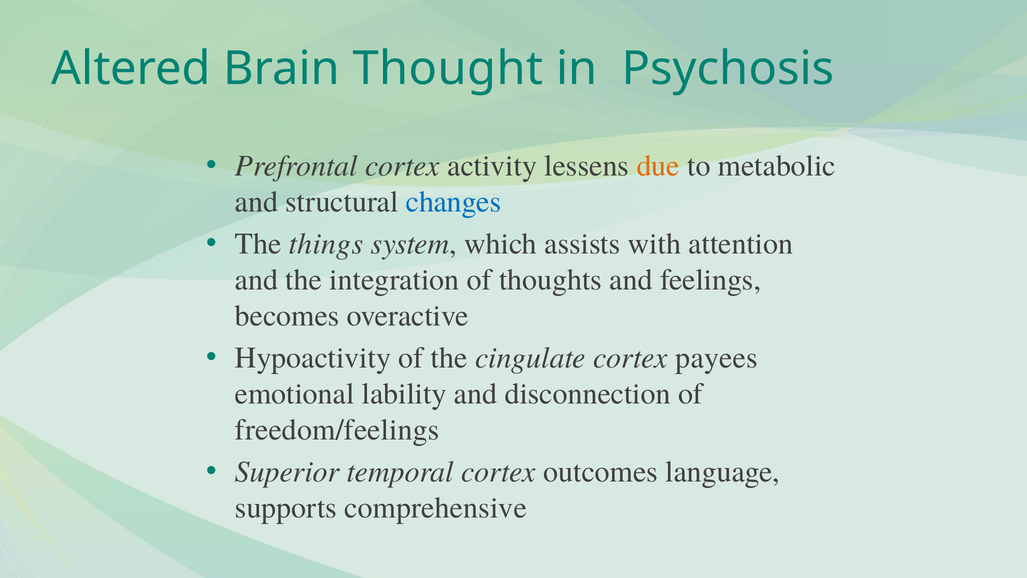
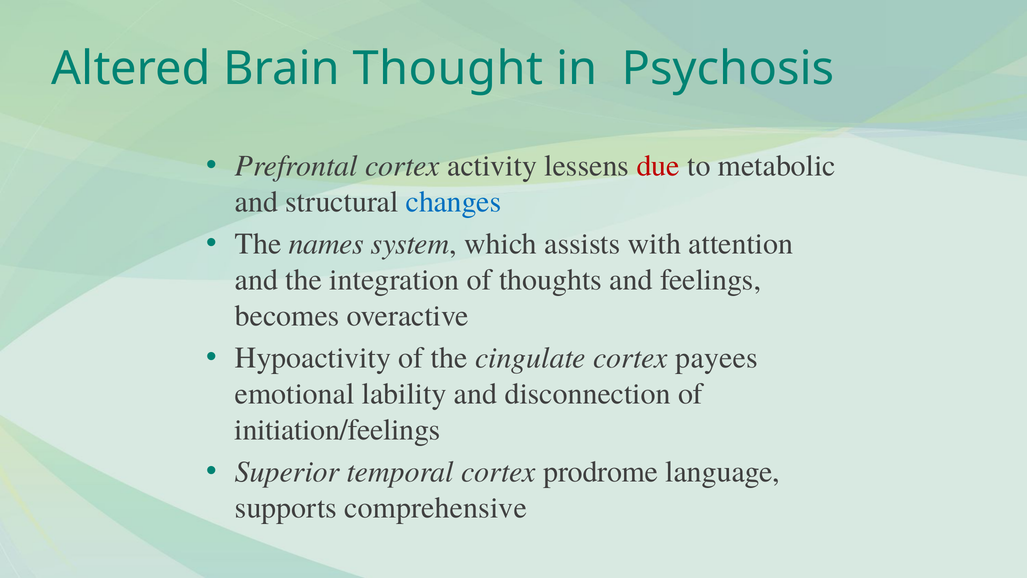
due colour: orange -> red
things: things -> names
freedom/feelings: freedom/feelings -> initiation/feelings
outcomes: outcomes -> prodrome
